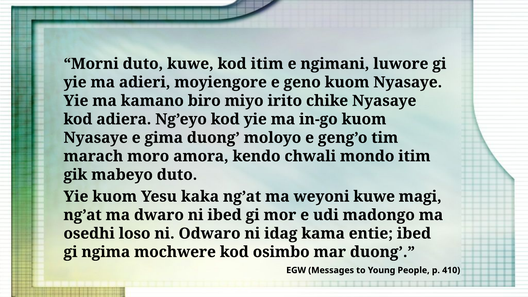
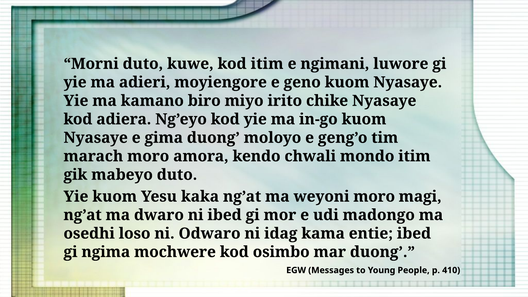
weyoni kuwe: kuwe -> moro
